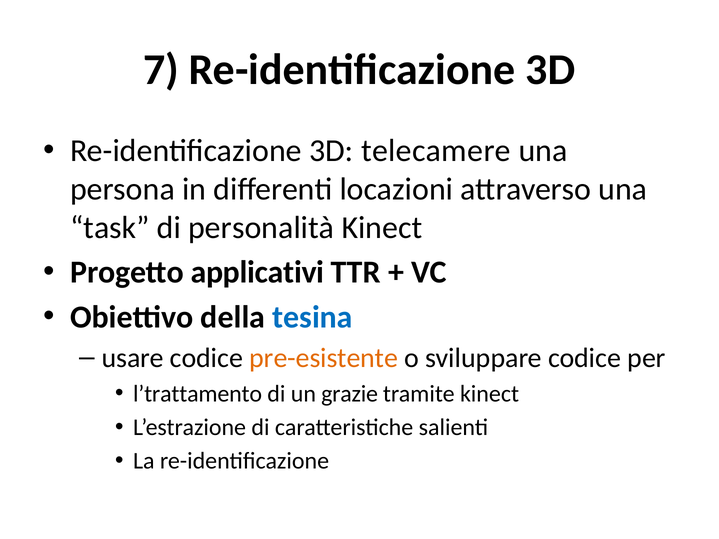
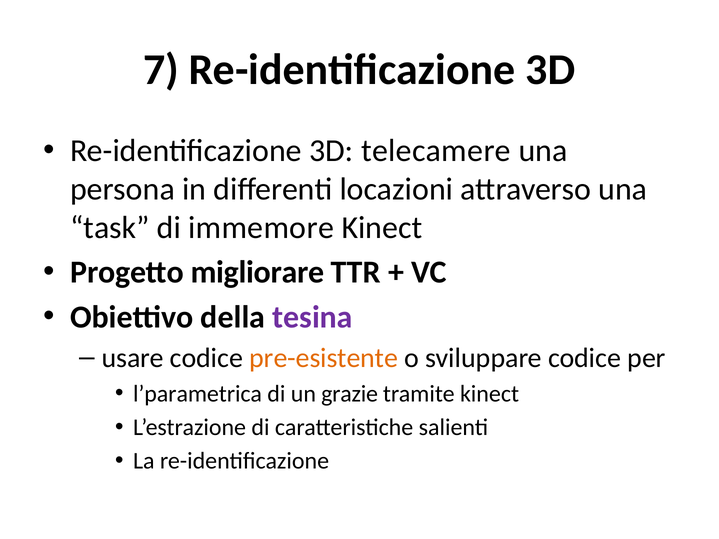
personalità: personalità -> immemore
applicativi: applicativi -> migliorare
tesina colour: blue -> purple
l’trattamento: l’trattamento -> l’parametrica
